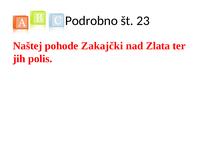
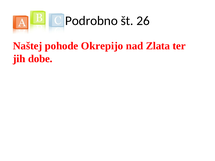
23: 23 -> 26
Zakajčki: Zakajčki -> Okrepijo
polis: polis -> dobe
